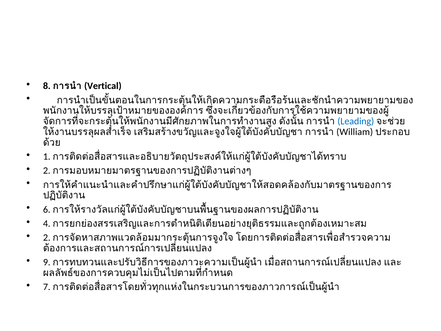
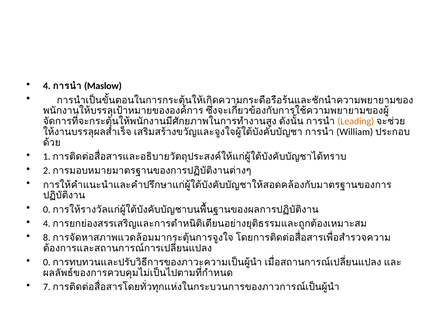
8 at (47, 86): 8 -> 4
Vertical: Vertical -> Maslow
Leading colour: blue -> orange
6 at (47, 209): 6 -> 0
2 at (47, 237): 2 -> 8
9 at (47, 262): 9 -> 0
